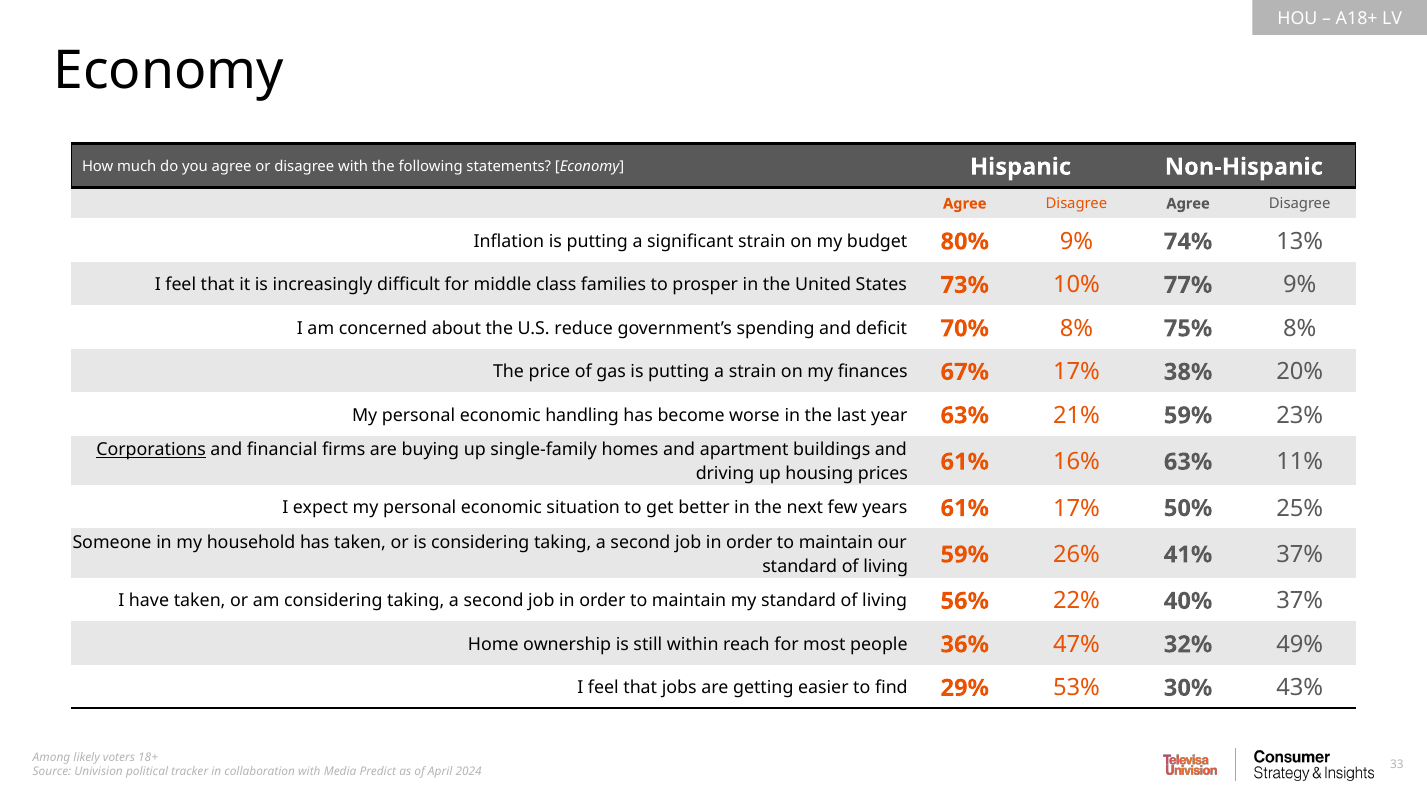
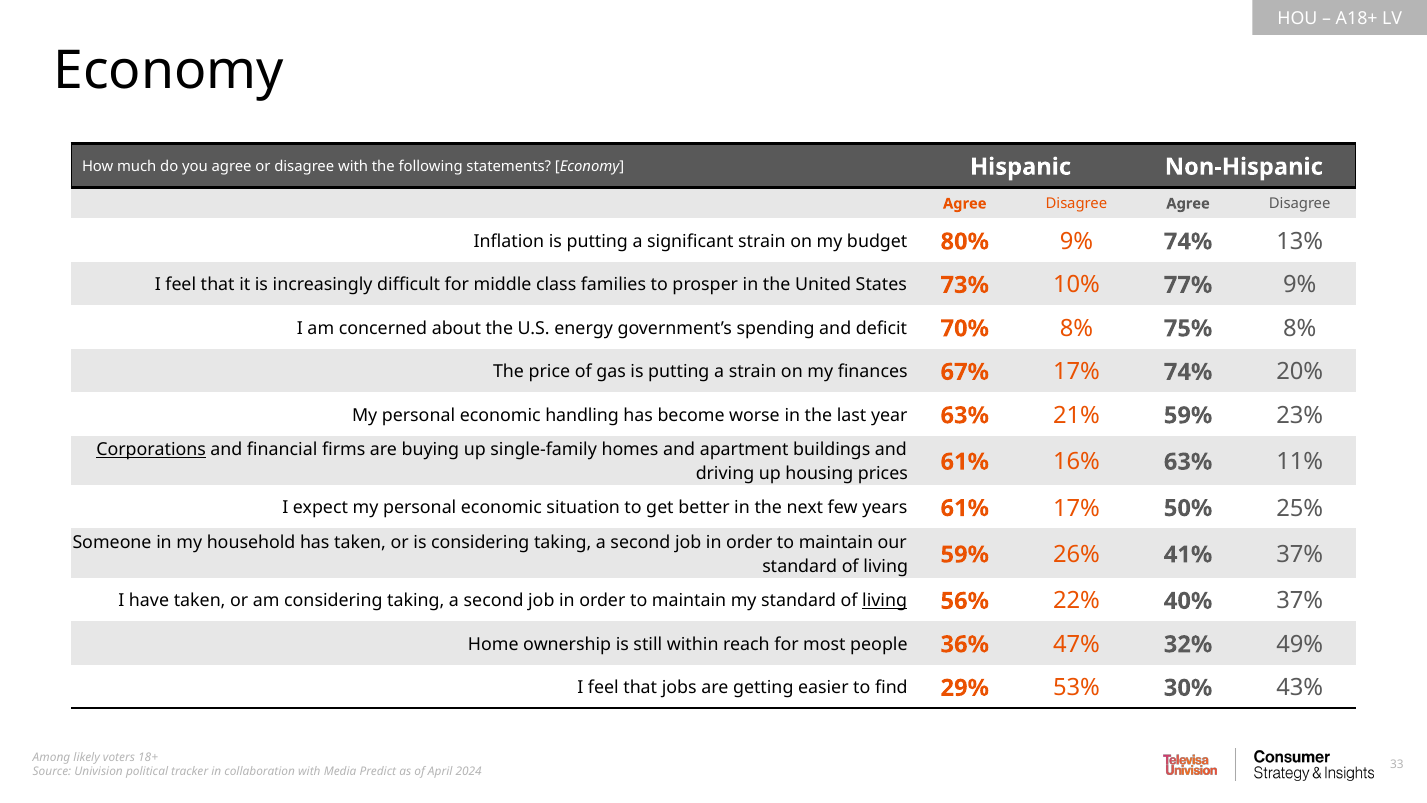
reduce: reduce -> energy
17% 38%: 38% -> 74%
living at (885, 601) underline: none -> present
